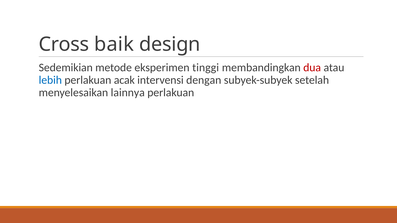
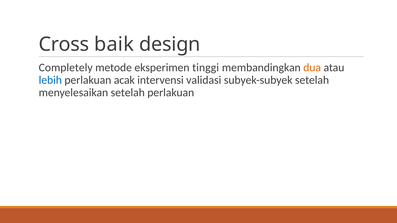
Sedemikian: Sedemikian -> Completely
dua colour: red -> orange
dengan: dengan -> validasi
menyelesaikan lainnya: lainnya -> setelah
